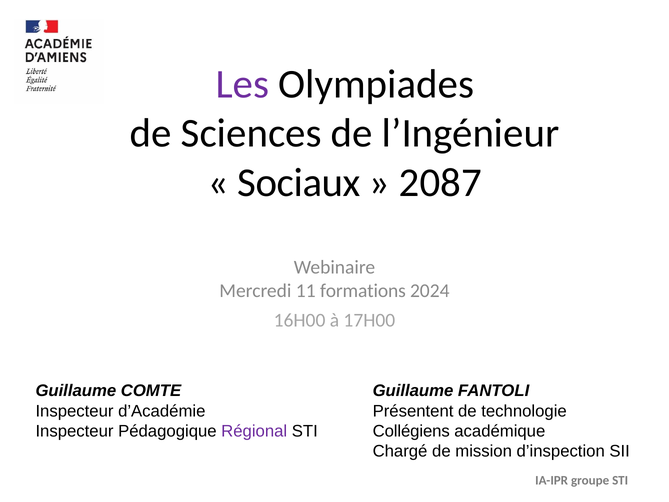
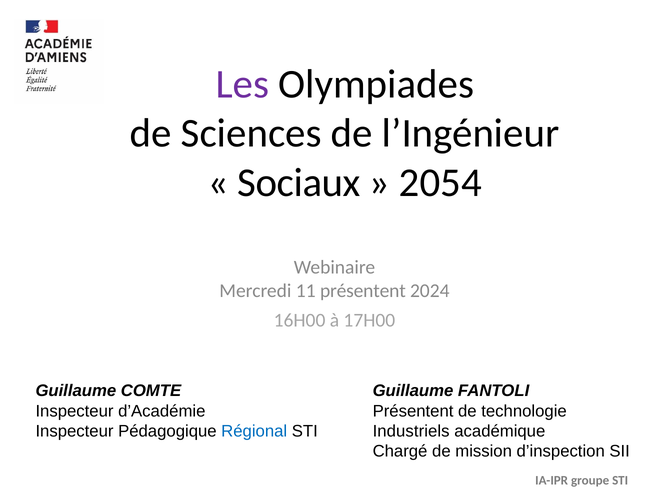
2087: 2087 -> 2054
11 formations: formations -> présentent
Régional colour: purple -> blue
Collégiens: Collégiens -> Industriels
